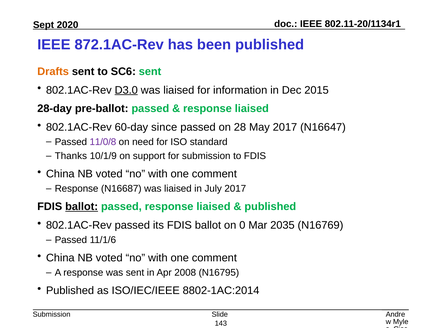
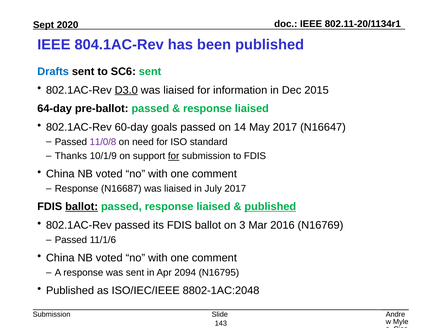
872.1AC-Rev: 872.1AC-Rev -> 804.1AC-Rev
Drafts colour: orange -> blue
28-day: 28-day -> 64-day
since: since -> goals
28: 28 -> 14
for at (174, 156) underline: none -> present
published at (270, 207) underline: none -> present
0: 0 -> 3
2035: 2035 -> 2016
2008: 2008 -> 2094
8802-1AC:2014: 8802-1AC:2014 -> 8802-1AC:2048
